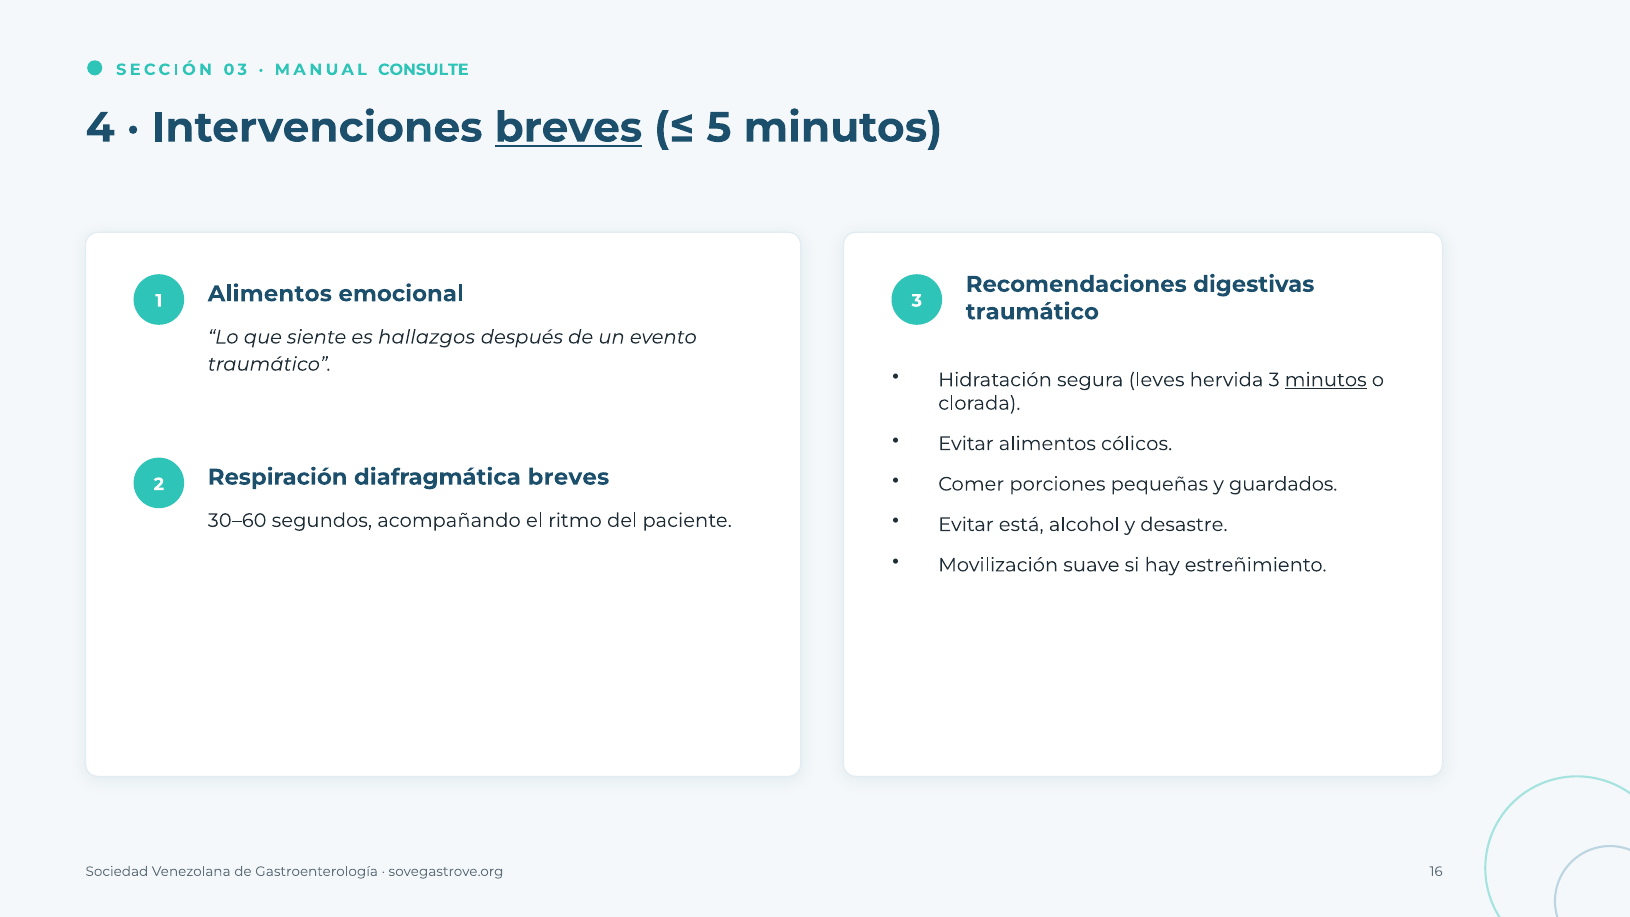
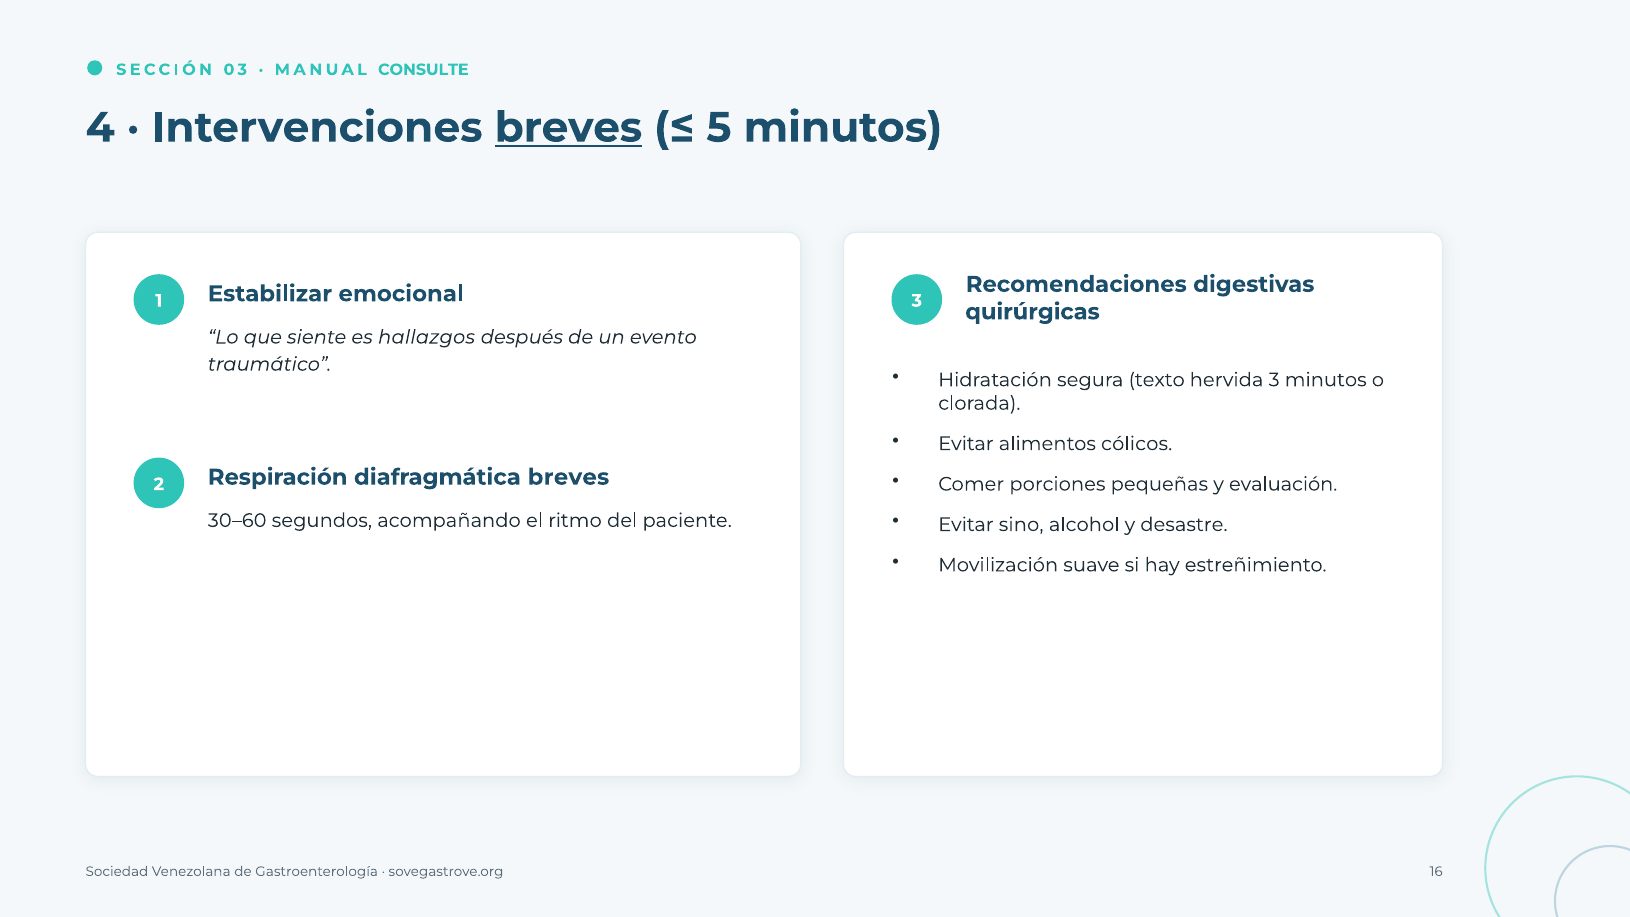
1 Alimentos: Alimentos -> Estabilizar
traumático at (1032, 312): traumático -> quirúrgicas
leves: leves -> texto
minutos at (1326, 380) underline: present -> none
guardados: guardados -> evaluación
está: está -> sino
